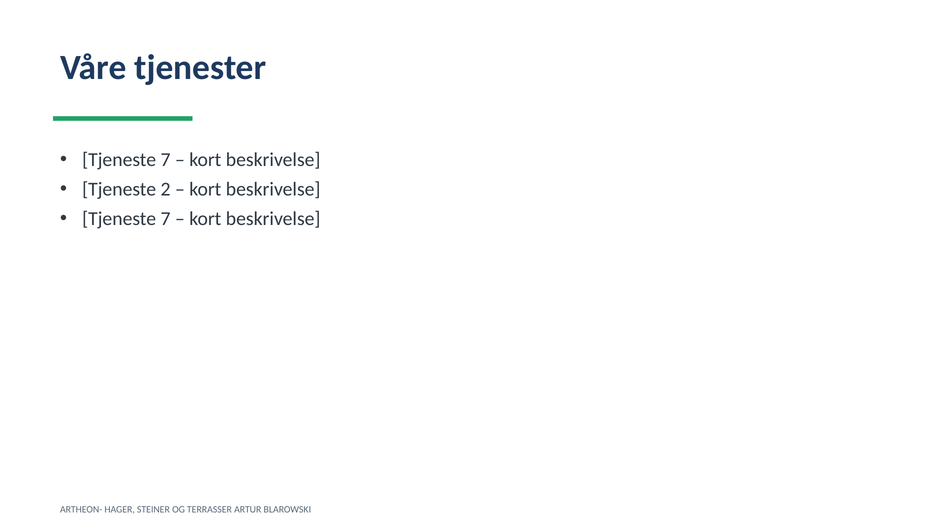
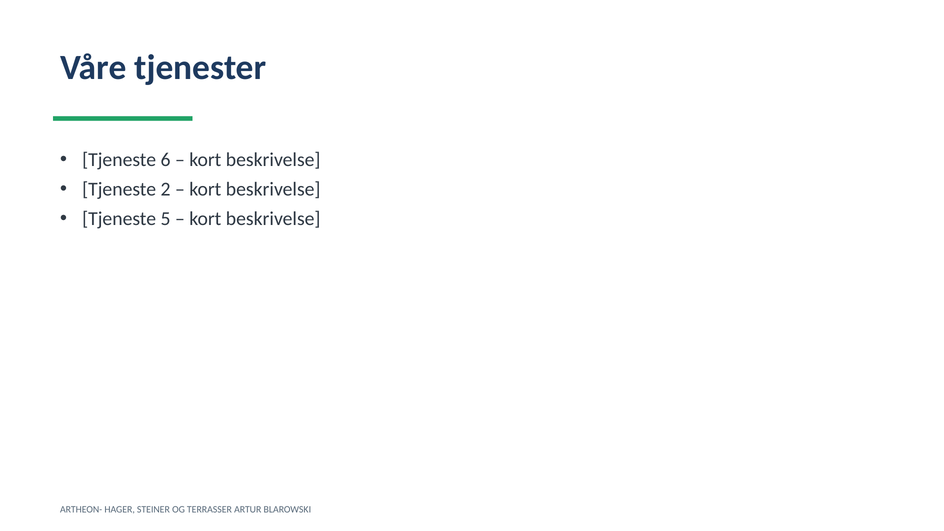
7 at (166, 160): 7 -> 6
7 at (166, 219): 7 -> 5
